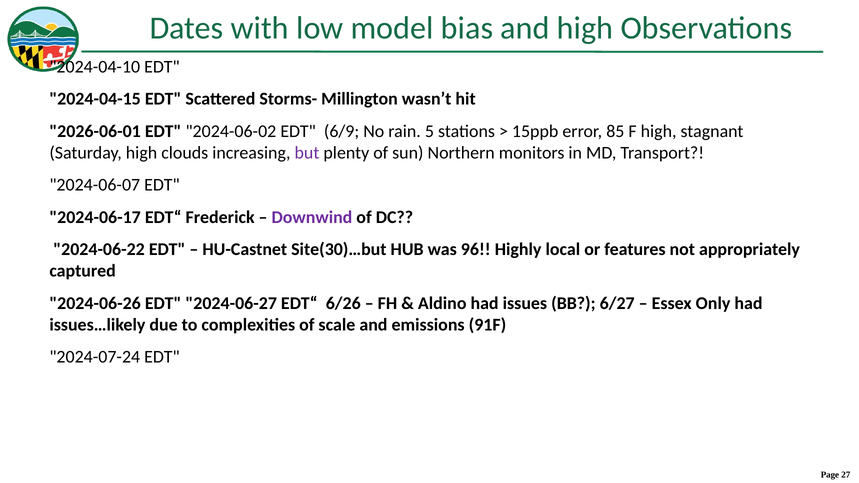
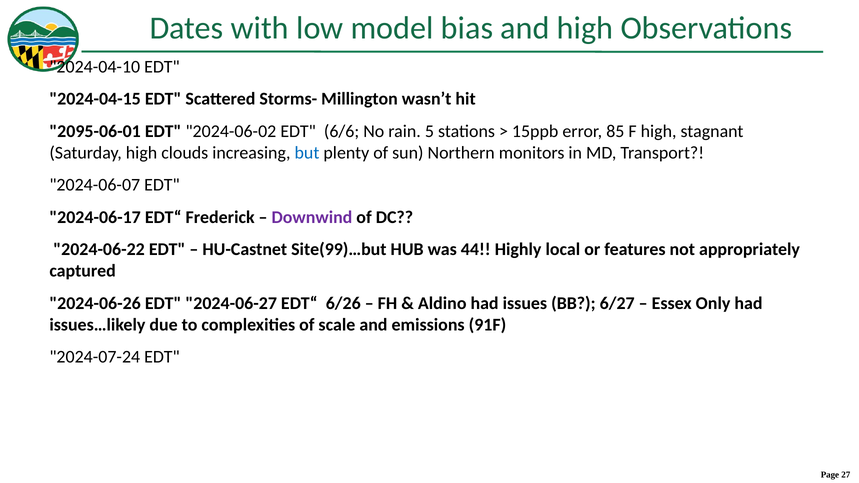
2026-06-01: 2026-06-01 -> 2095-06-01
6/9: 6/9 -> 6/6
but colour: purple -> blue
Site(30)…but: Site(30)…but -> Site(99)…but
96: 96 -> 44
